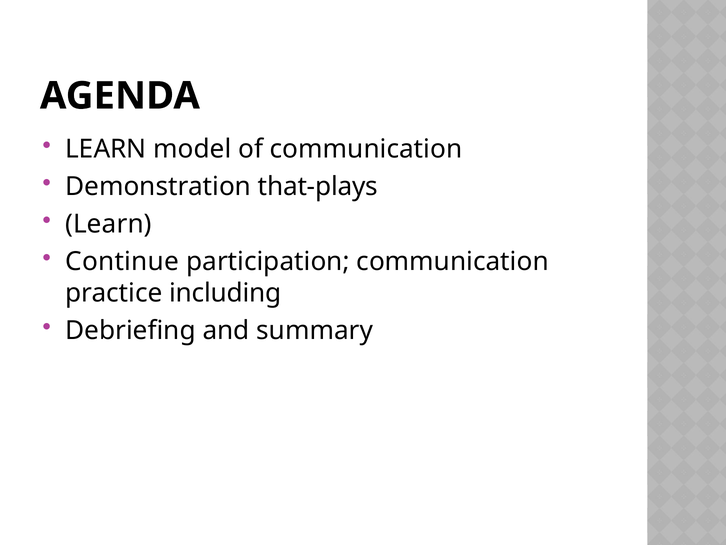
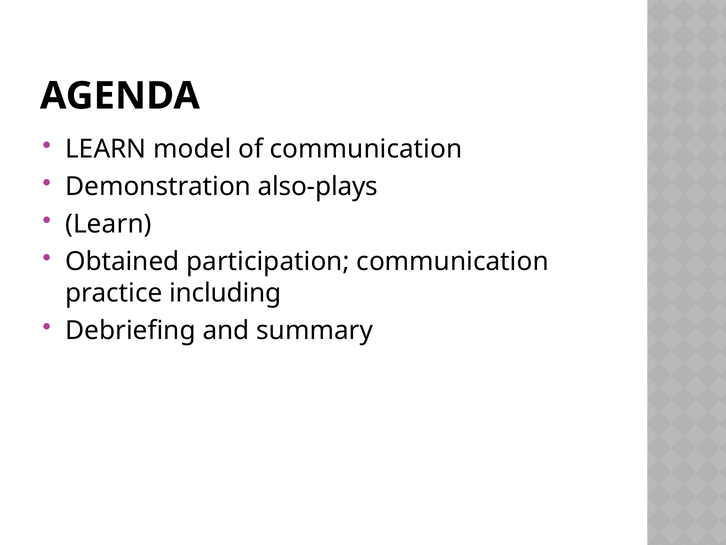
that-plays: that-plays -> also-plays
Continue: Continue -> Obtained
